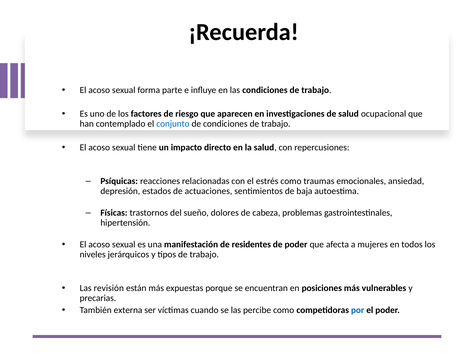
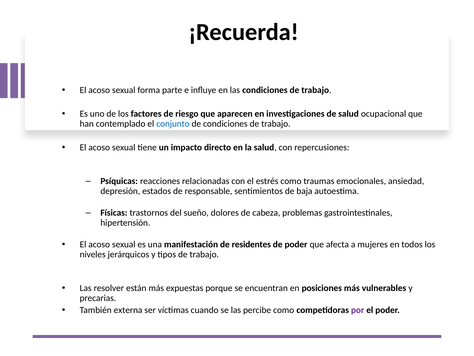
actuaciones: actuaciones -> responsable
revisión: revisión -> resolver
por colour: blue -> purple
